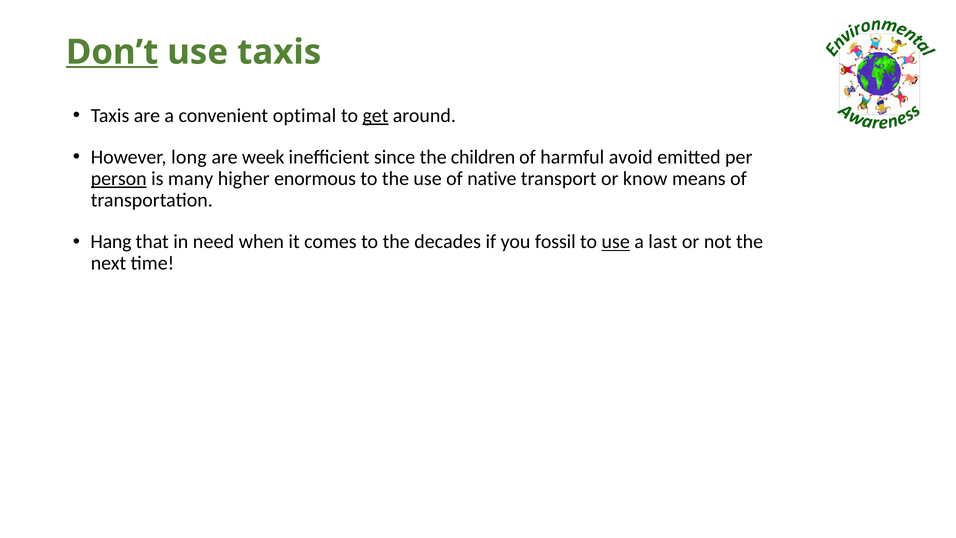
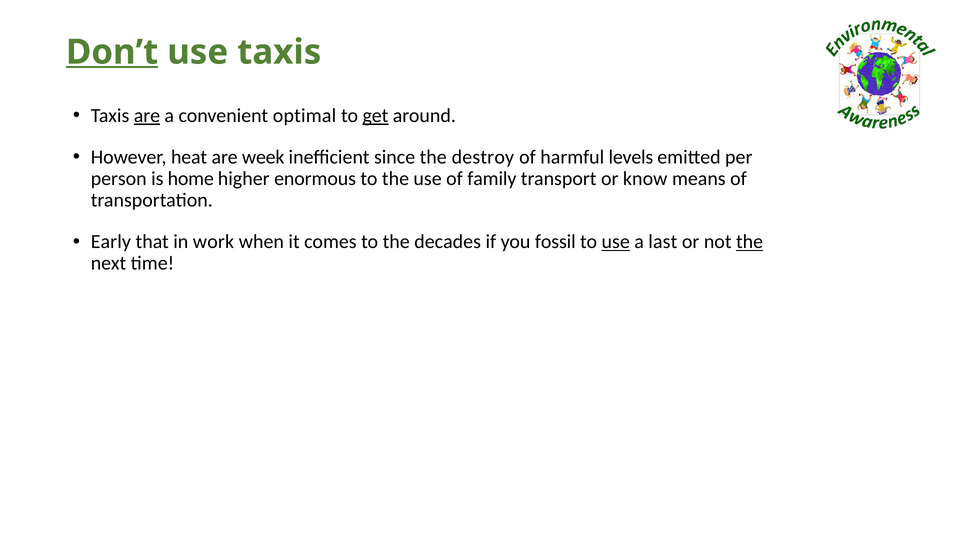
are at (147, 116) underline: none -> present
long: long -> heat
children: children -> destroy
avoid: avoid -> levels
person underline: present -> none
many: many -> home
native: native -> family
Hang: Hang -> Early
need: need -> work
the at (750, 242) underline: none -> present
